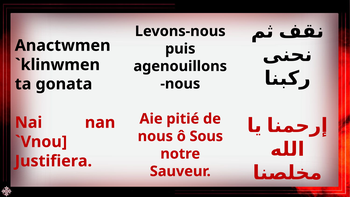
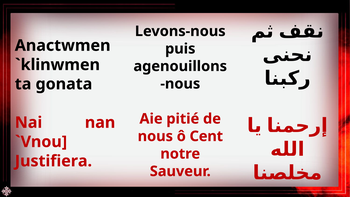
Sous: Sous -> Cent
